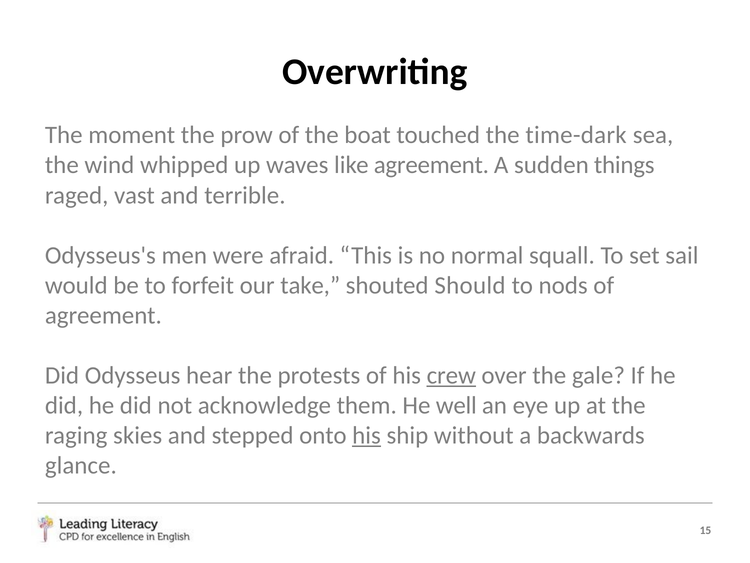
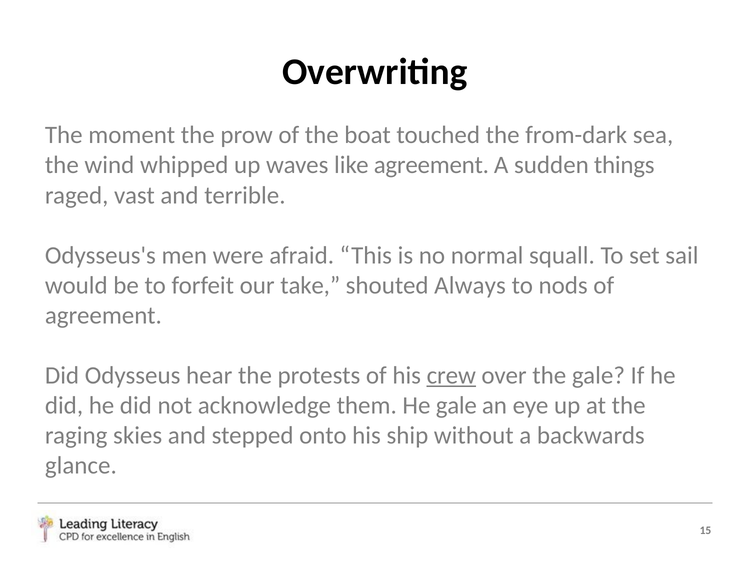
time-dark: time-dark -> from-dark
Should: Should -> Always
He well: well -> gale
his at (367, 435) underline: present -> none
